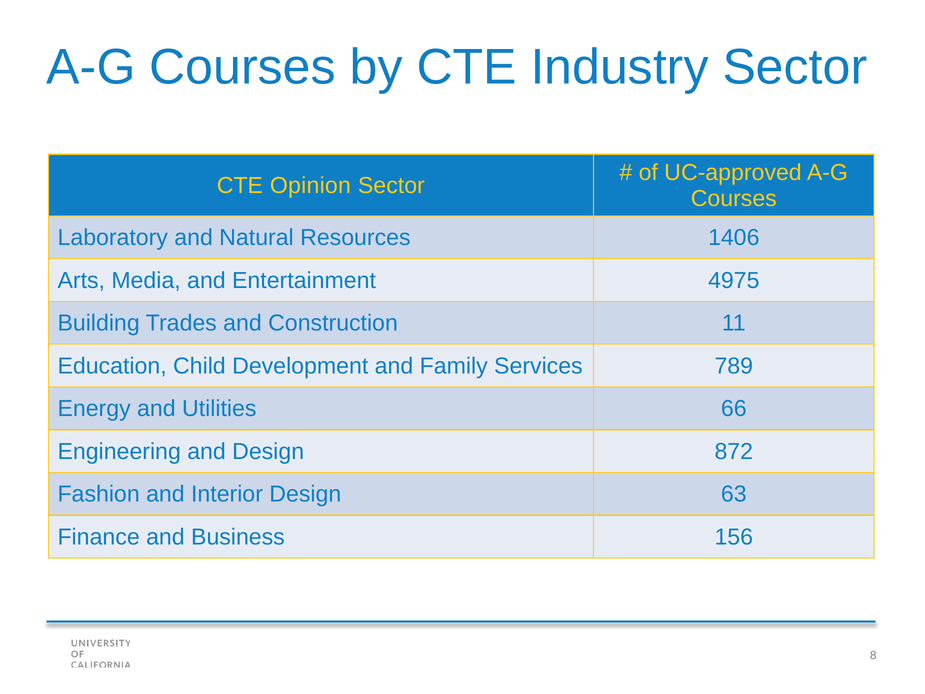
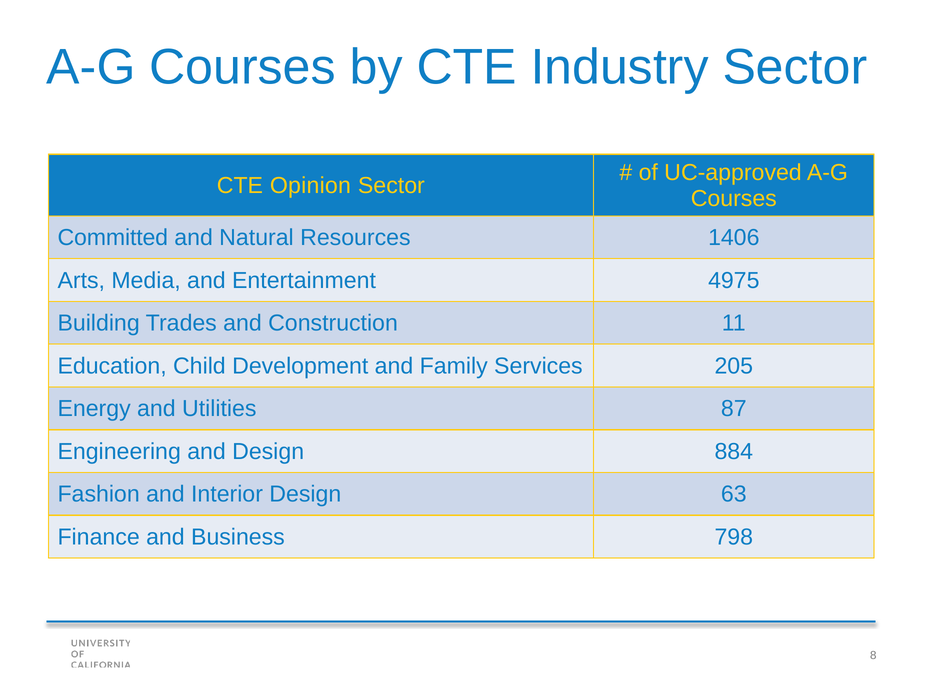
Laboratory: Laboratory -> Committed
789: 789 -> 205
66: 66 -> 87
872: 872 -> 884
156: 156 -> 798
